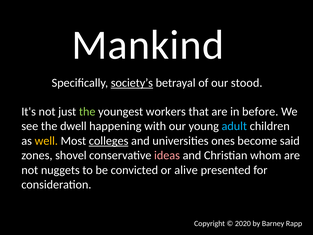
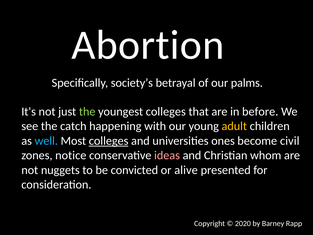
Mankind: Mankind -> Abortion
society’s underline: present -> none
stood: stood -> palms
youngest workers: workers -> colleges
dwell: dwell -> catch
adult colour: light blue -> yellow
well colour: yellow -> light blue
said: said -> civil
shovel: shovel -> notice
